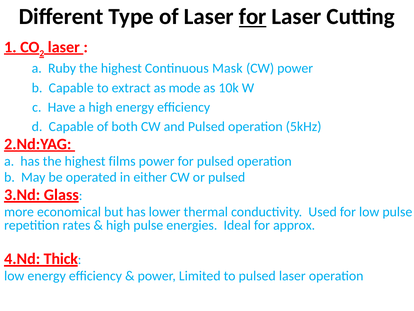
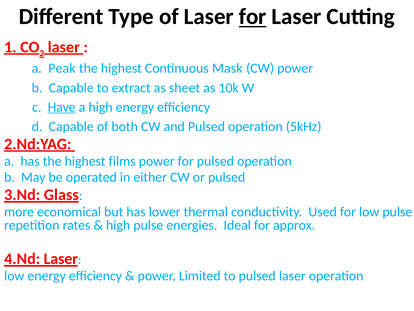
Ruby: Ruby -> Peak
mode: mode -> sheet
Have underline: none -> present
4.Nd Thick: Thick -> Laser
